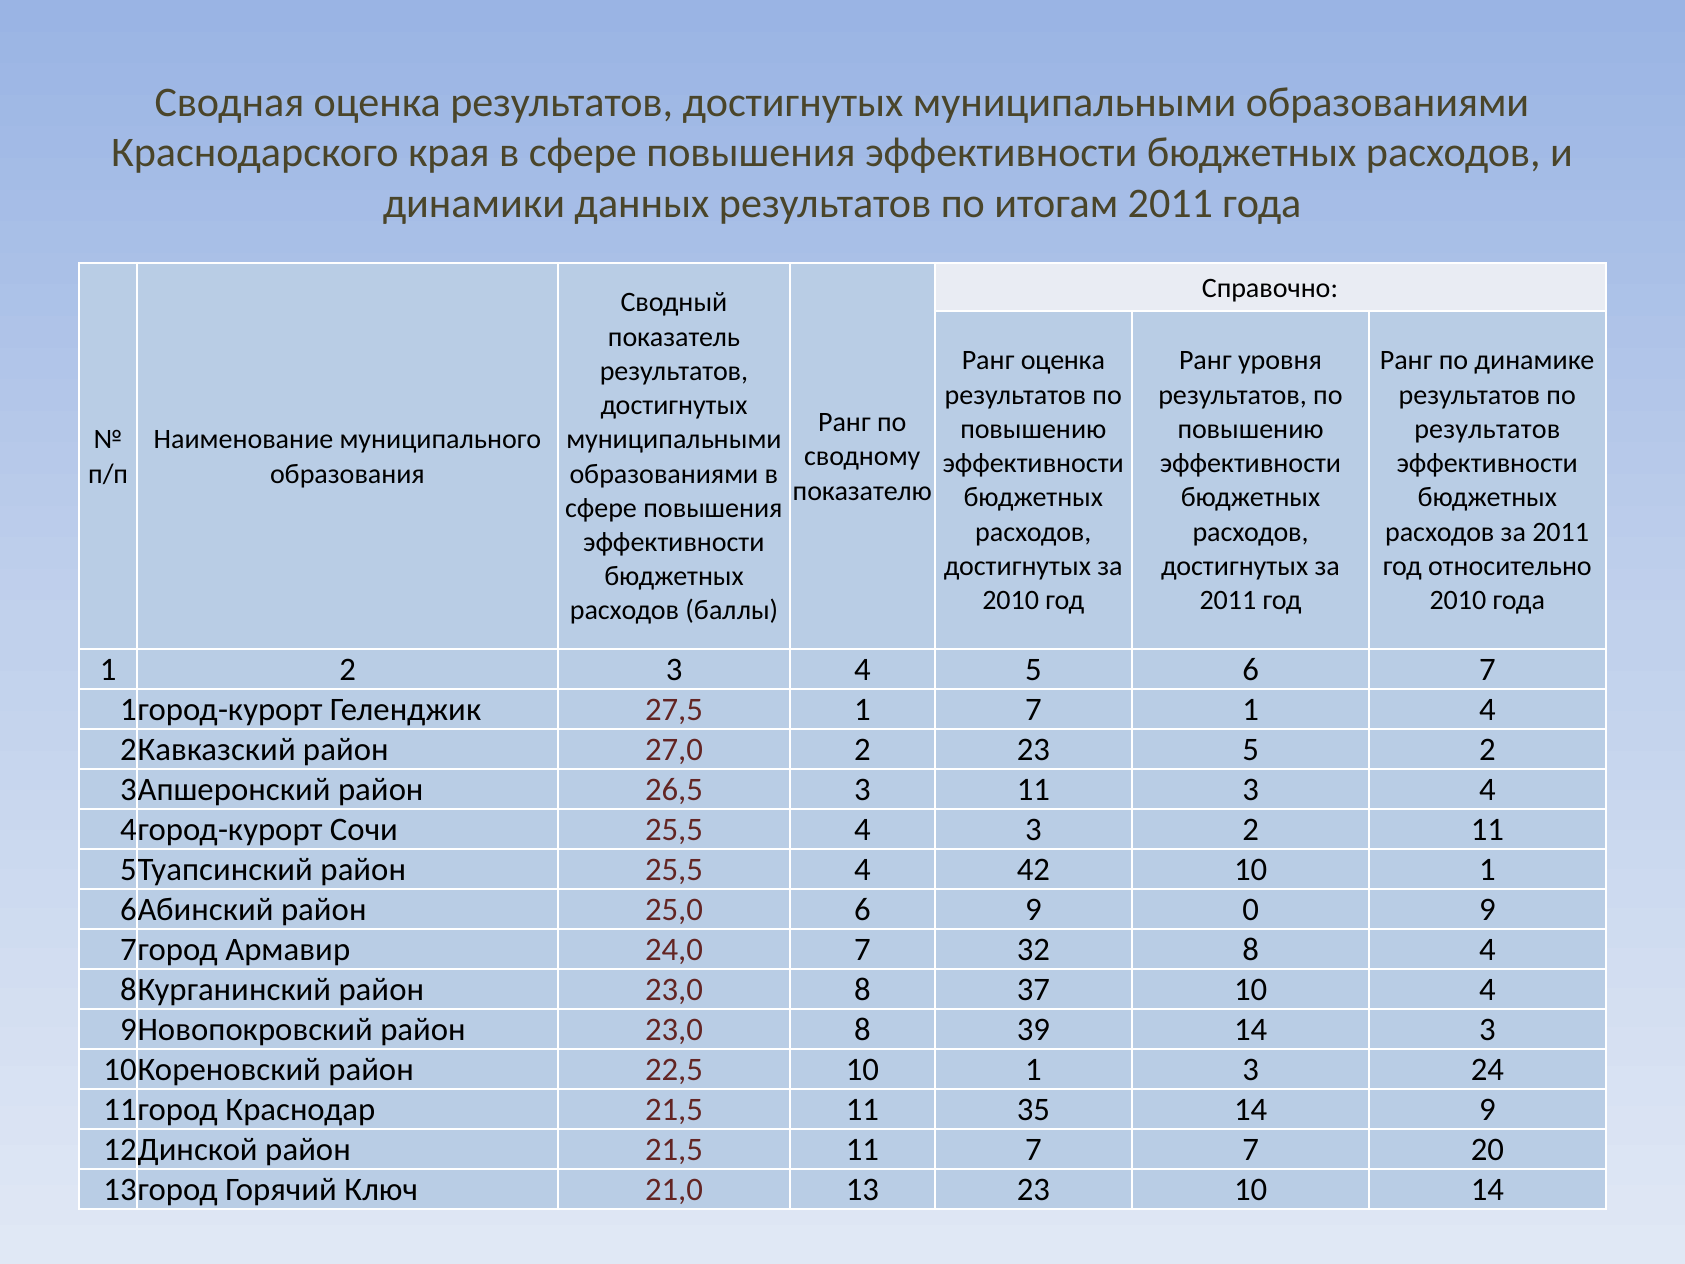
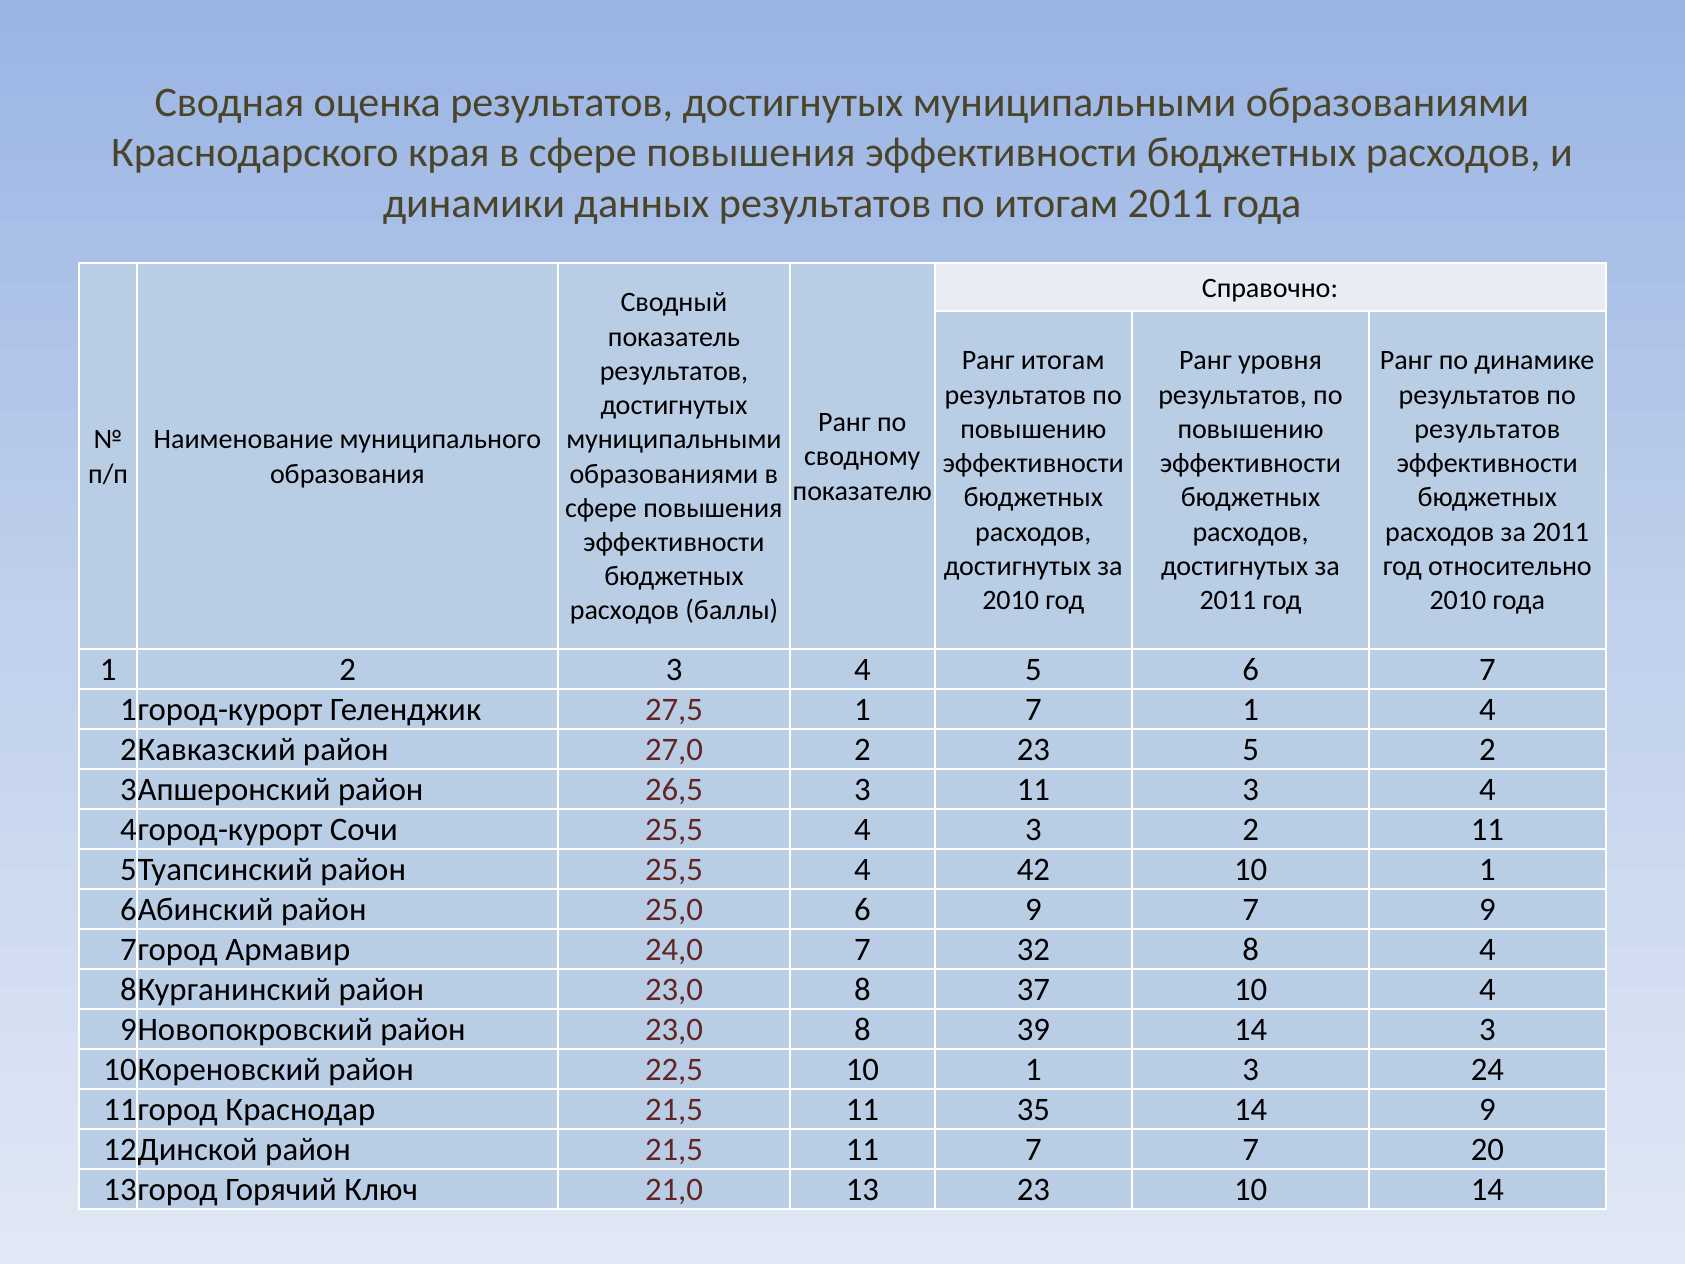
Ранг оценка: оценка -> итогам
9 0: 0 -> 7
